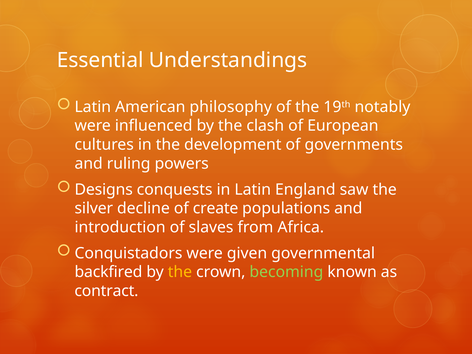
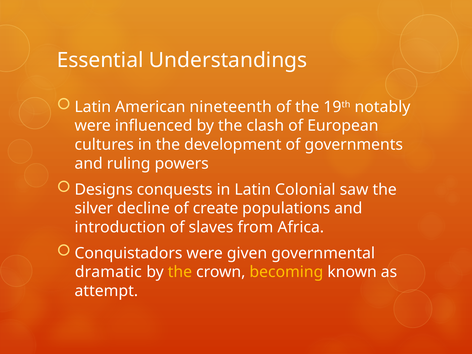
philosophy: philosophy -> nineteenth
England: England -> Colonial
backfired: backfired -> dramatic
becoming colour: light green -> yellow
contract: contract -> attempt
